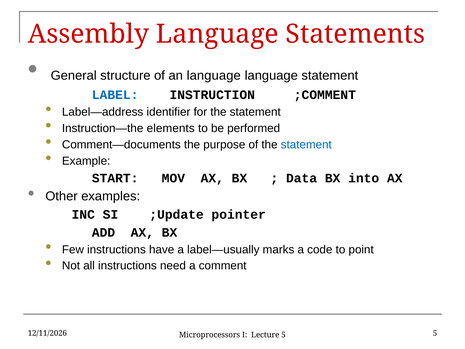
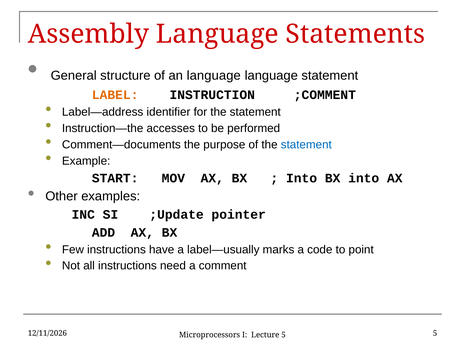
LABEL colour: blue -> orange
elements: elements -> accesses
Data at (302, 178): Data -> Into
